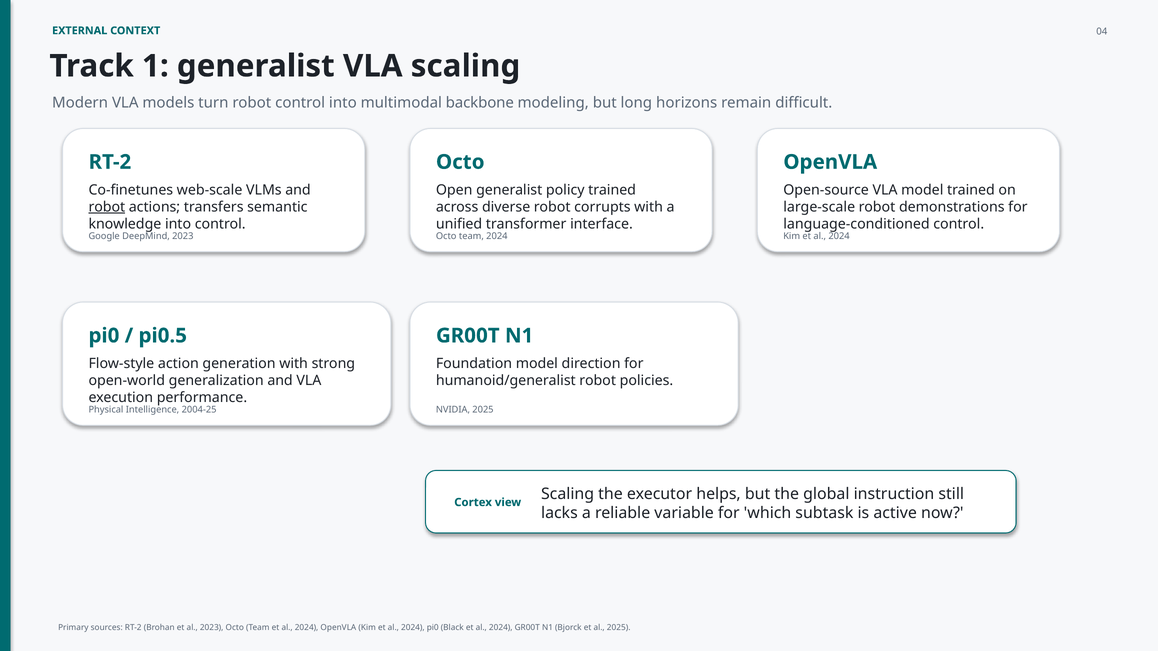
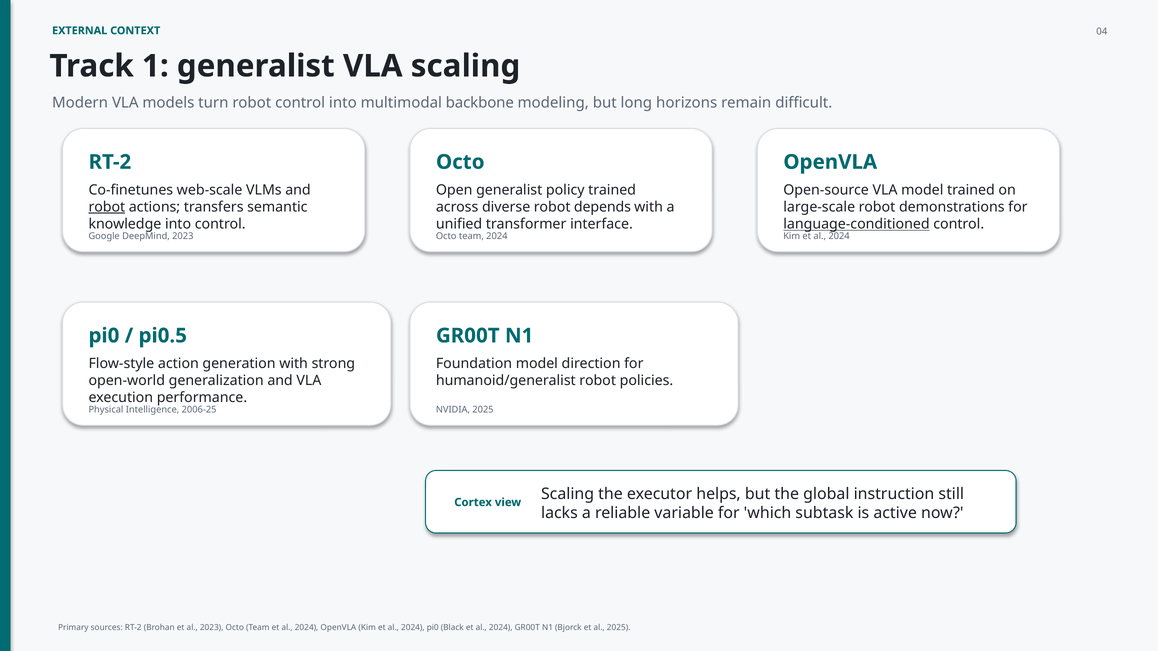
corrupts: corrupts -> depends
language-conditioned underline: none -> present
2004-25: 2004-25 -> 2006-25
